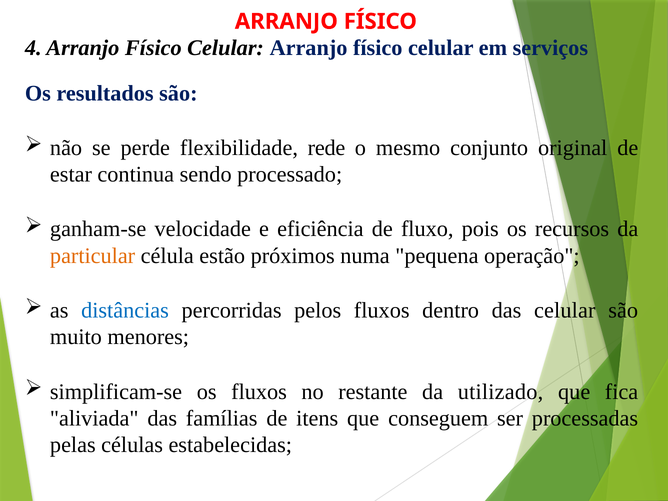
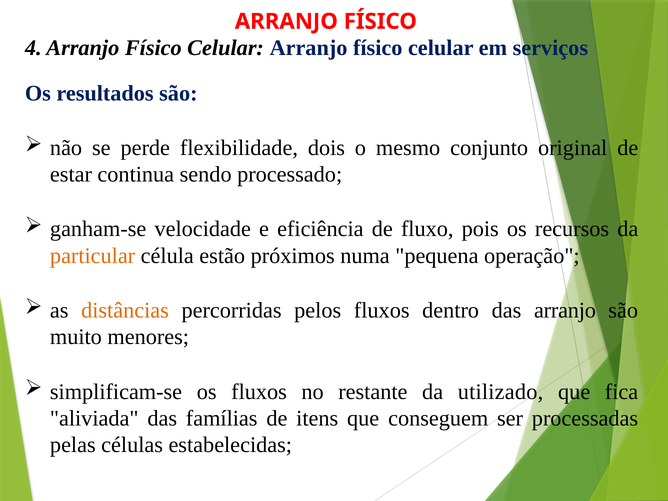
rede: rede -> dois
distâncias colour: blue -> orange
das celular: celular -> arranjo
